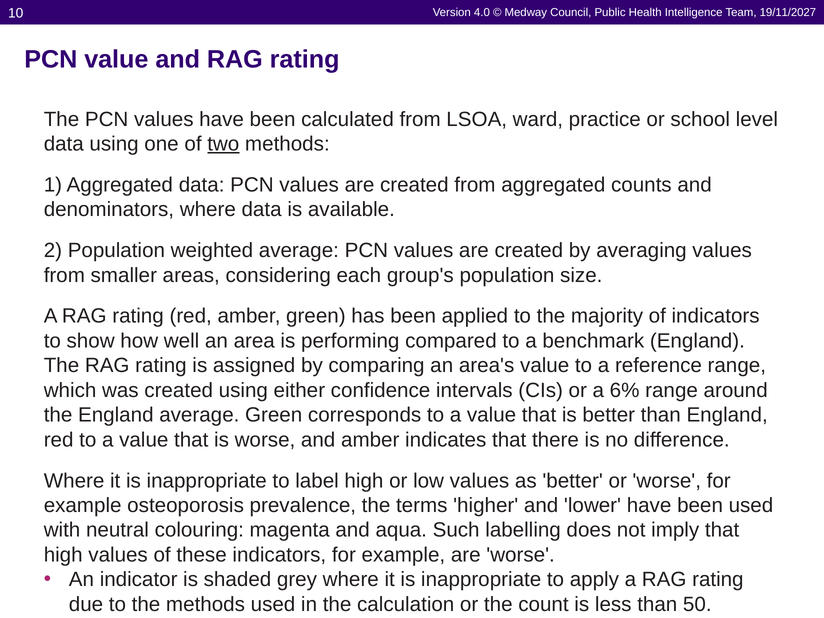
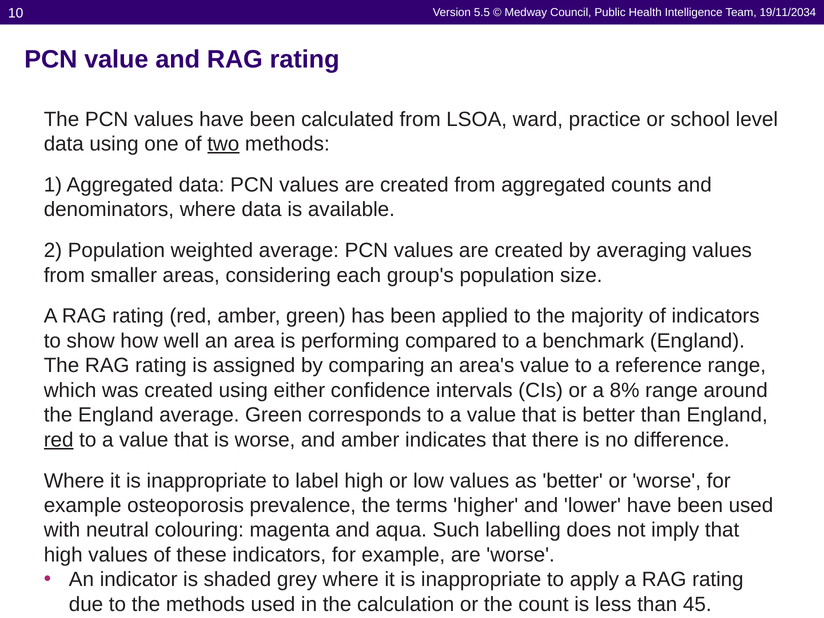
4.0: 4.0 -> 5.5
19/11/2027: 19/11/2027 -> 19/11/2034
6%: 6% -> 8%
red at (59, 440) underline: none -> present
50: 50 -> 45
